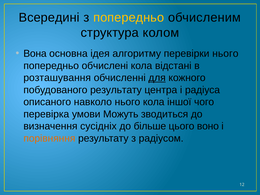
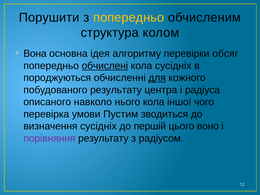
Всередині: Всередині -> Порушити
перевірки нього: нього -> обсяг
обчислені underline: none -> present
кола відстані: відстані -> сусідніх
розташування: розташування -> породжуються
Можуть: Можуть -> Пустим
більше: більше -> першій
порівняння colour: orange -> purple
